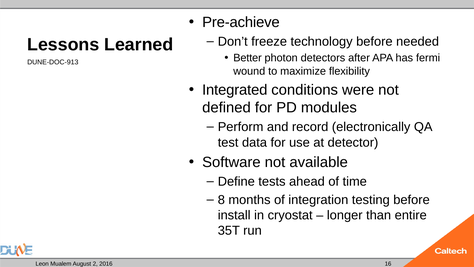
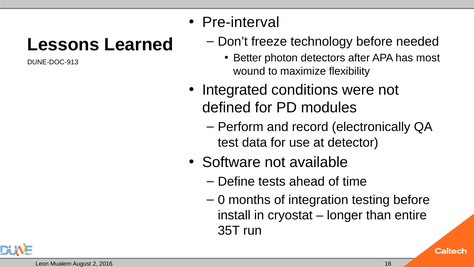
Pre-achieve: Pre-achieve -> Pre-interval
fermi: fermi -> most
8: 8 -> 0
